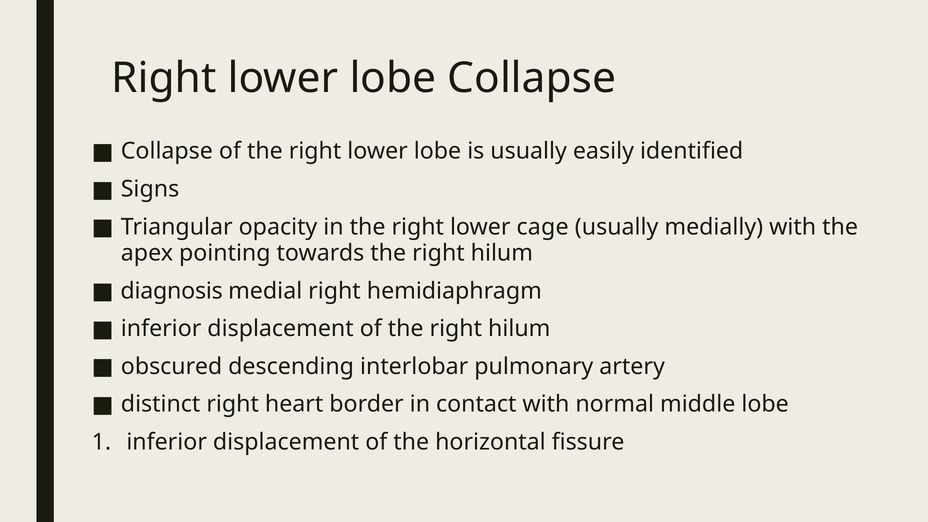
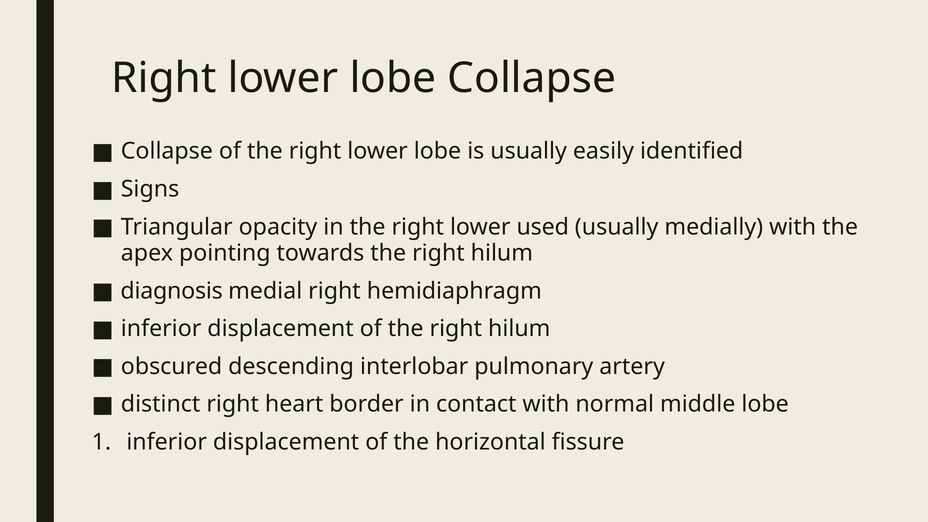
cage: cage -> used
